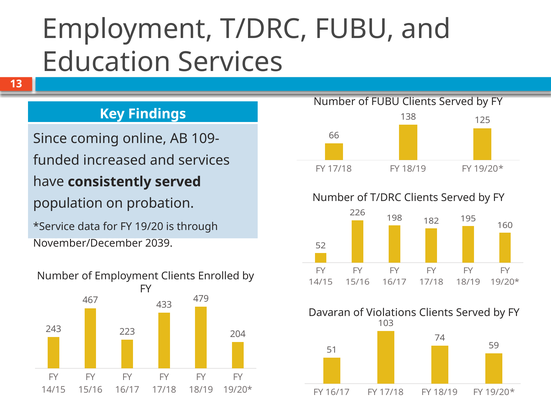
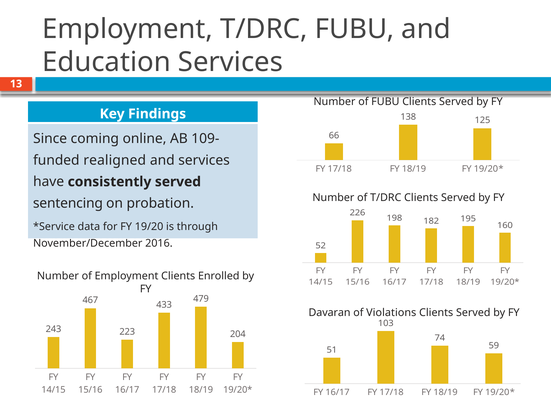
increased: increased -> realigned
population: population -> sentencing
2039: 2039 -> 2016
